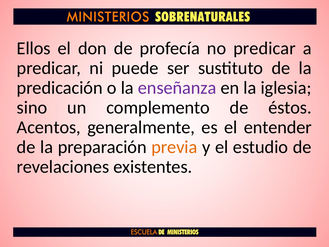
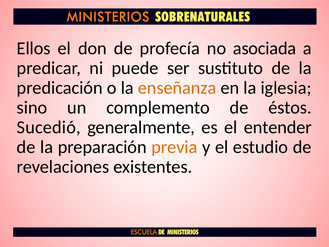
no predicar: predicar -> asociada
enseñanza colour: purple -> orange
Acentos: Acentos -> Sucedió
